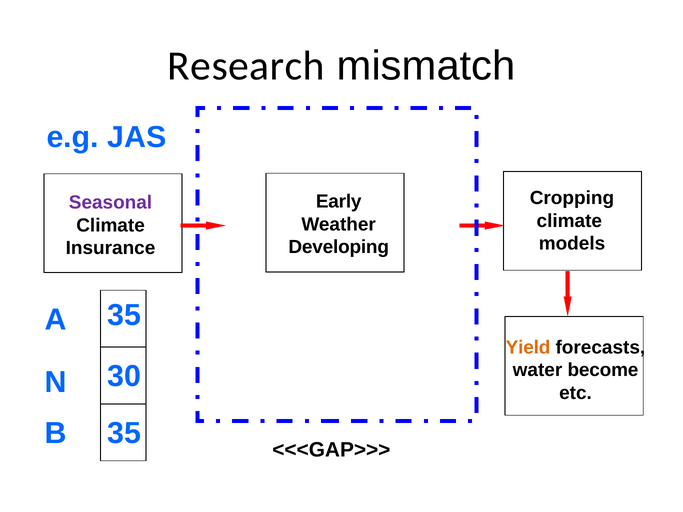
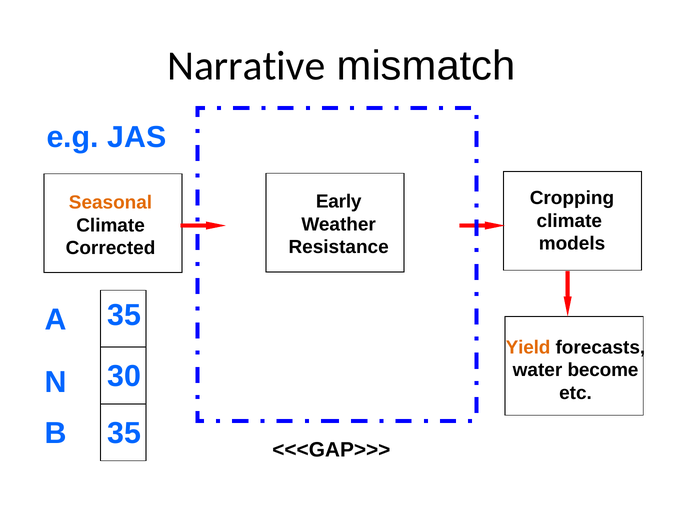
Research: Research -> Narrative
Seasonal colour: purple -> orange
Developing: Developing -> Resistance
Insurance: Insurance -> Corrected
